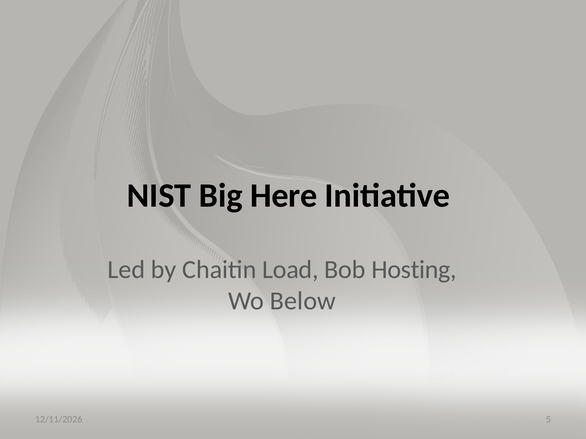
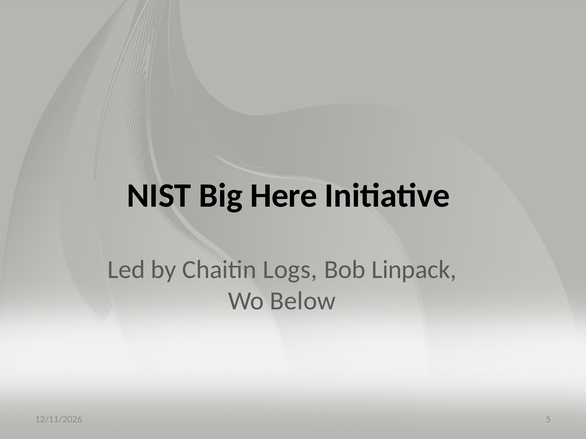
Load: Load -> Logs
Hosting: Hosting -> Linpack
